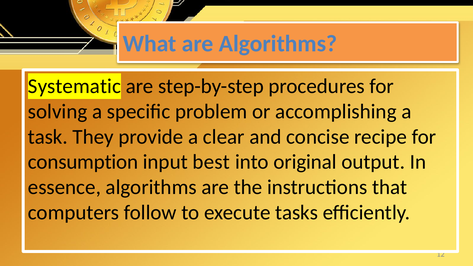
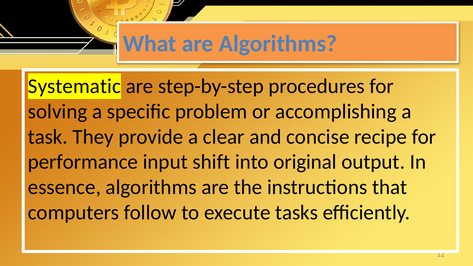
consumption: consumption -> performance
best: best -> shift
